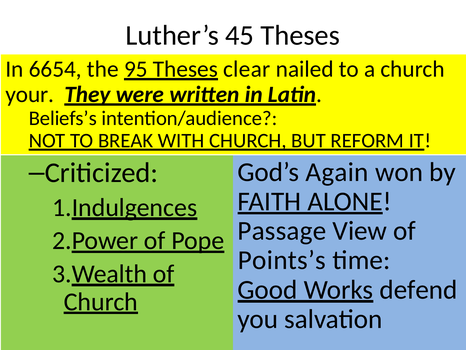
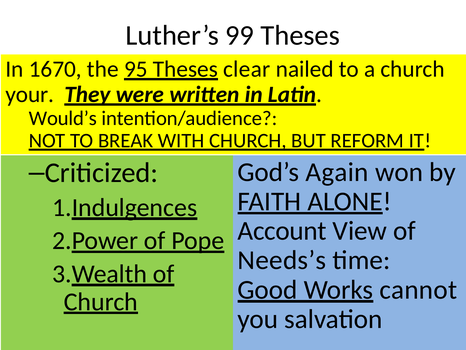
45: 45 -> 99
6654: 6654 -> 1670
Beliefs’s: Beliefs’s -> Would’s
Passage: Passage -> Account
Points’s: Points’s -> Needs’s
defend: defend -> cannot
